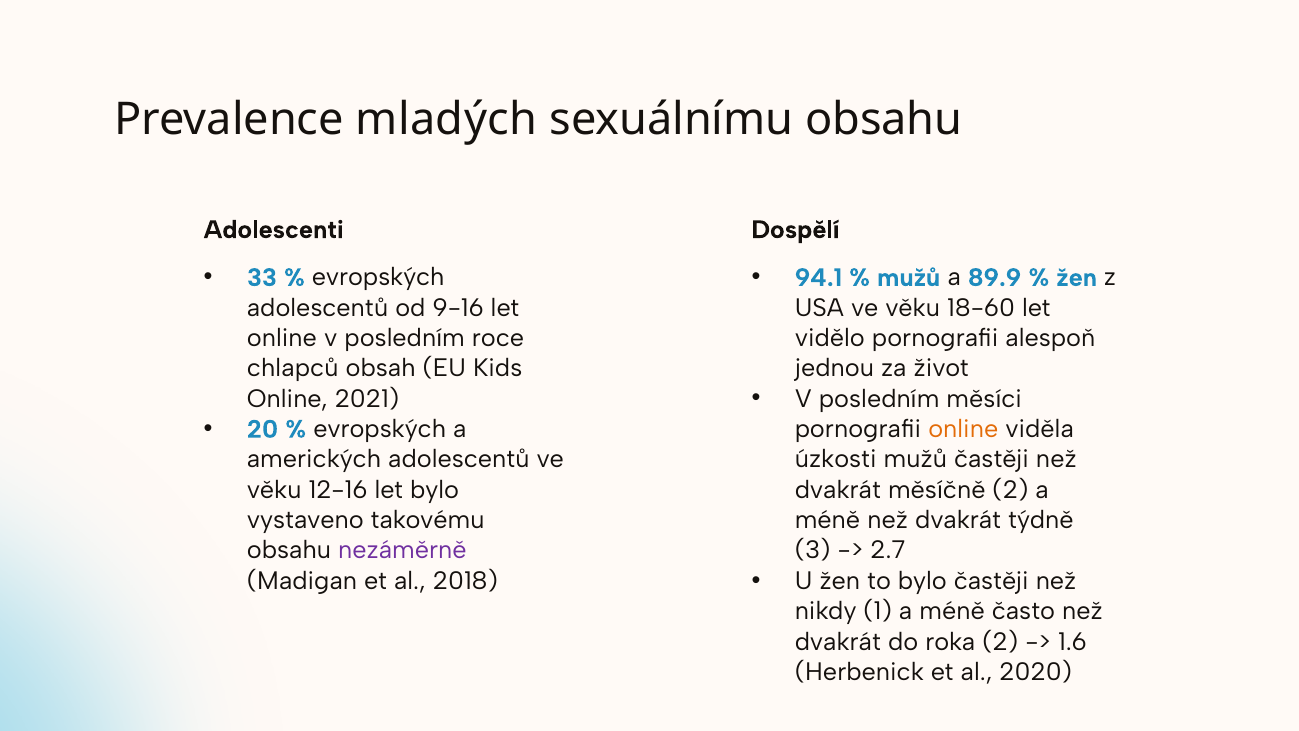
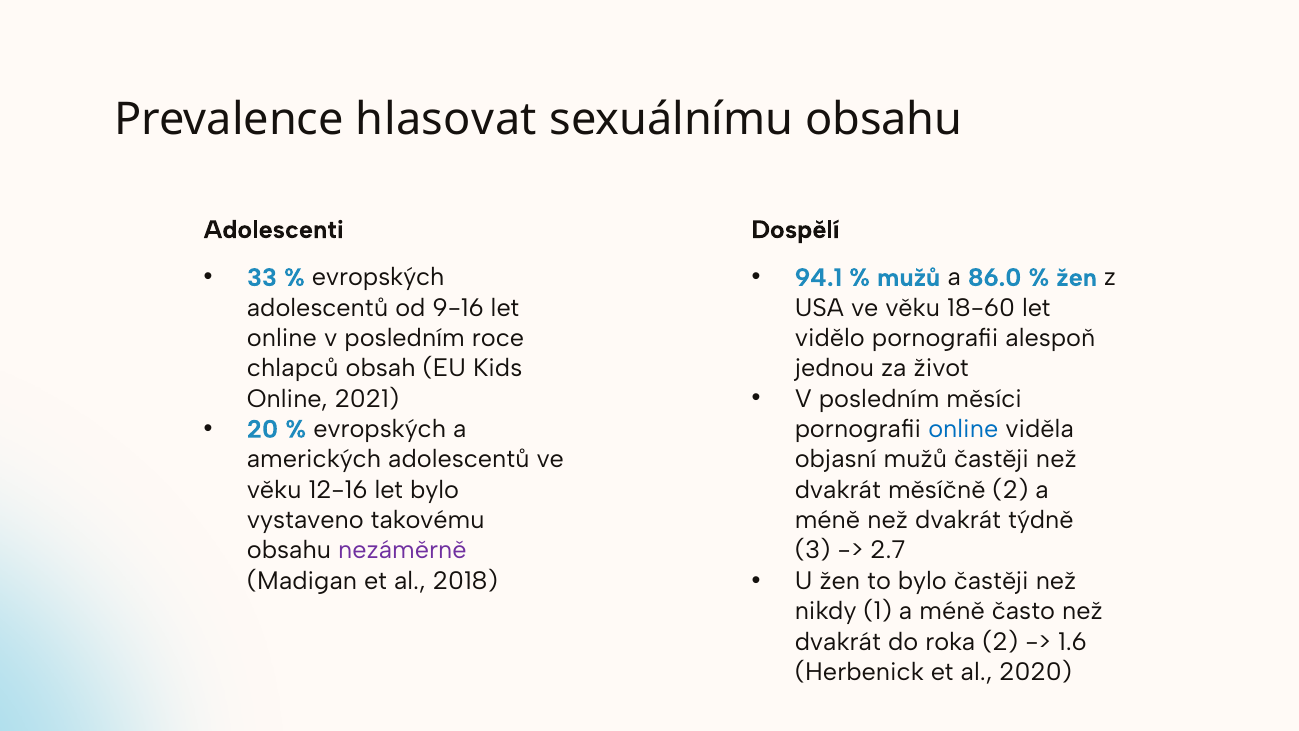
mladých: mladých -> hlasovat
89.9: 89.9 -> 86.0
online at (963, 429) colour: orange -> blue
úzkosti: úzkosti -> objasní
